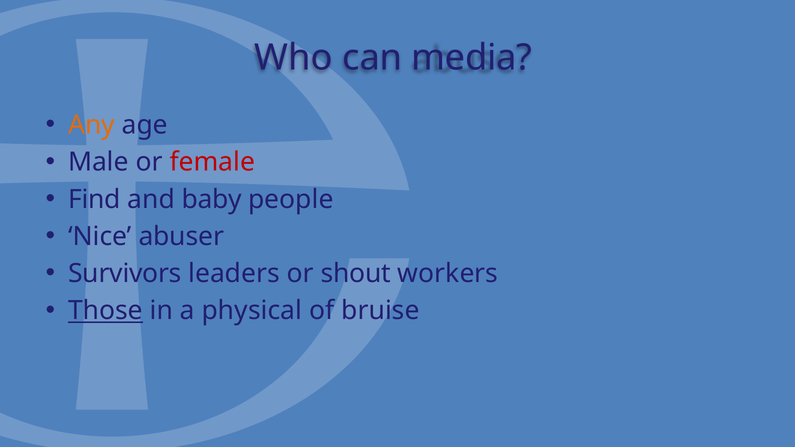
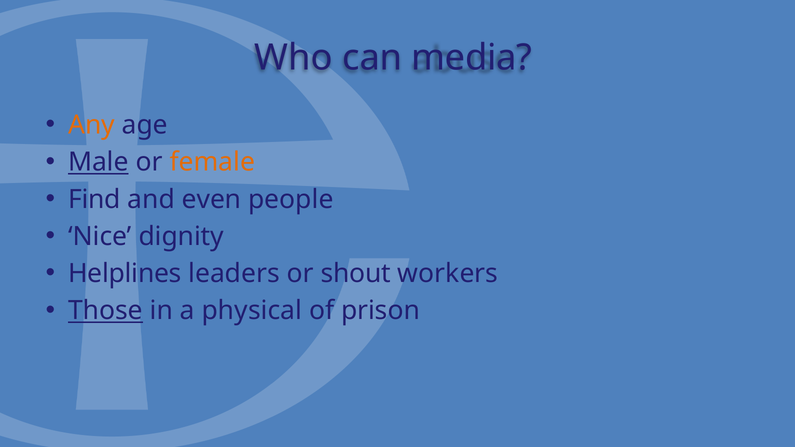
Male underline: none -> present
female colour: red -> orange
baby: baby -> even
abuser: abuser -> dignity
Survivors: Survivors -> Helplines
bruise: bruise -> prison
